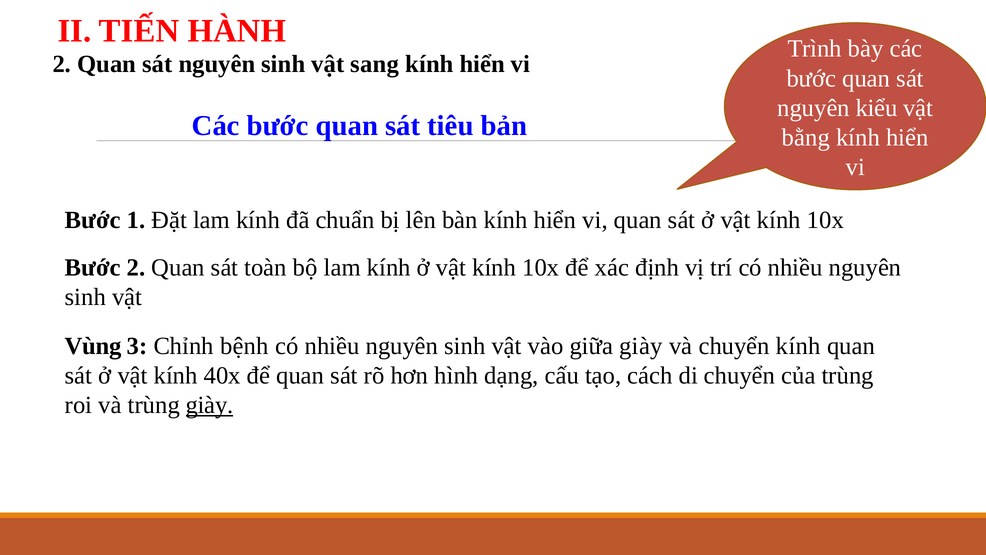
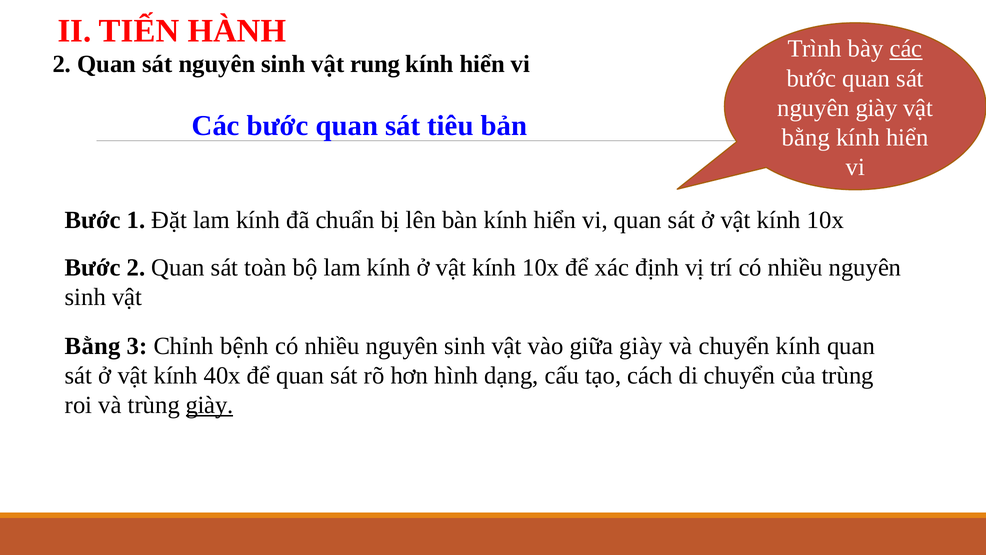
các at (906, 49) underline: none -> present
sang: sang -> rung
nguyên kiểu: kiểu -> giày
Vùng at (93, 346): Vùng -> Bằng
